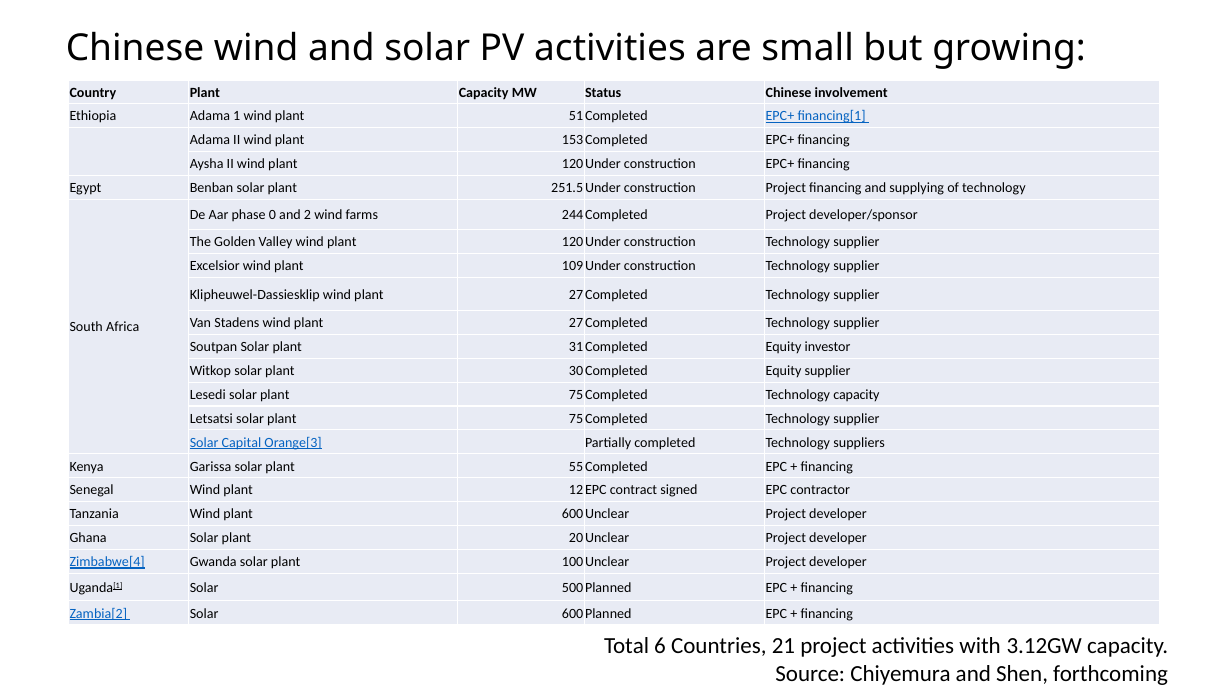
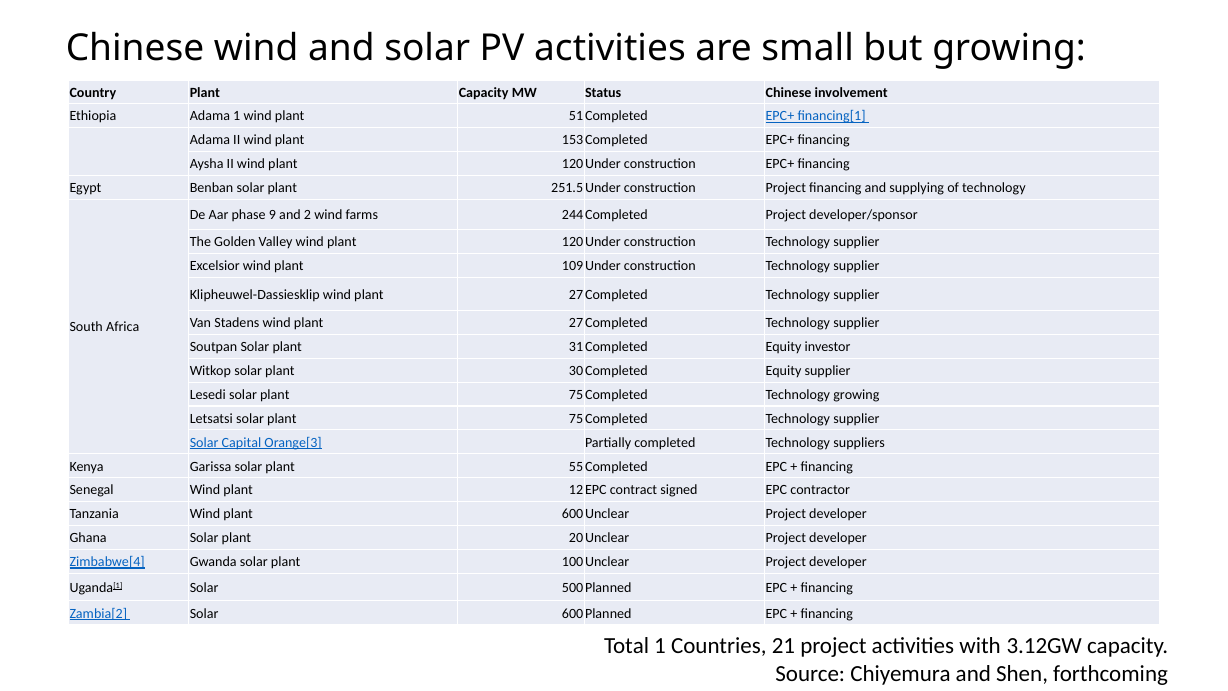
0: 0 -> 9
Technology capacity: capacity -> growing
Total 6: 6 -> 1
